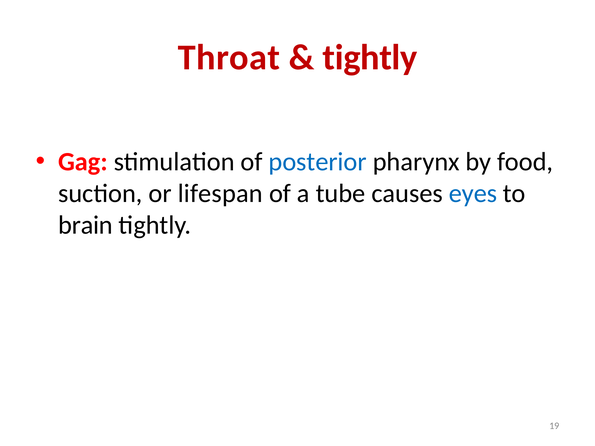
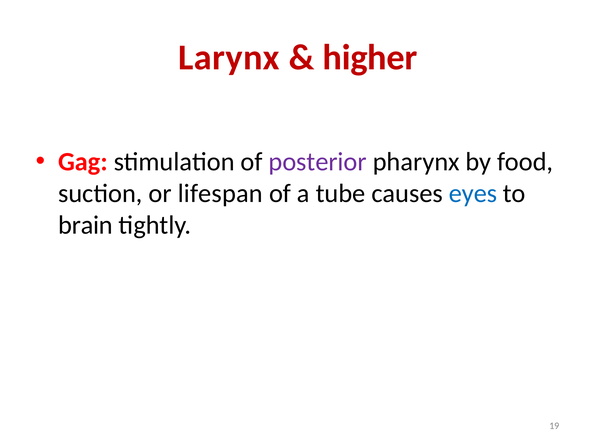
Throat: Throat -> Larynx
tightly at (370, 58): tightly -> higher
posterior colour: blue -> purple
